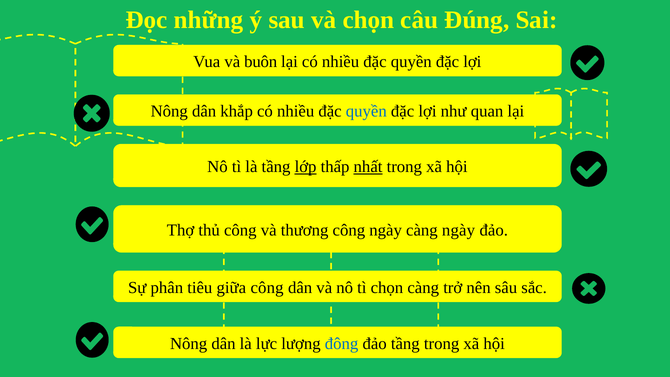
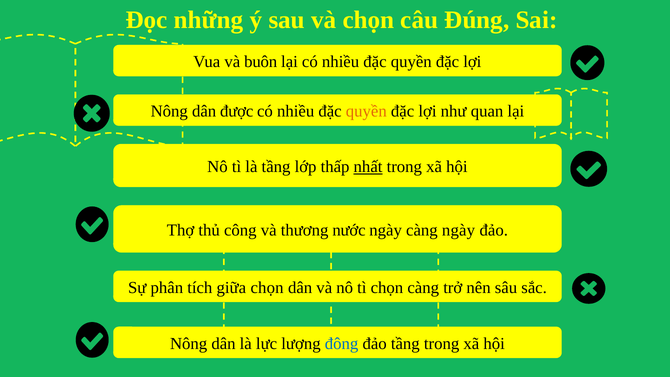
khắp: khắp -> được
quyền at (366, 111) colour: blue -> orange
lớp underline: present -> none
thương công: công -> nước
tiêu: tiêu -> tích
giữa công: công -> chọn
